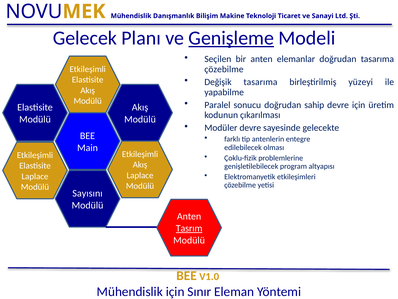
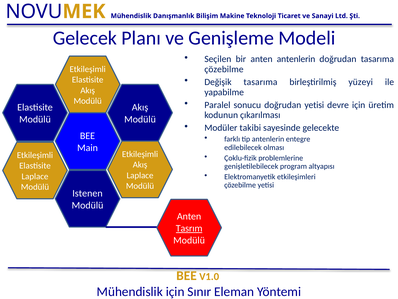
Genişleme underline: present -> none
anten elemanlar: elemanlar -> antenlerin
doğrudan sahip: sahip -> yetisi
Modüler devre: devre -> takibi
Sayısını: Sayısını -> Istenen
